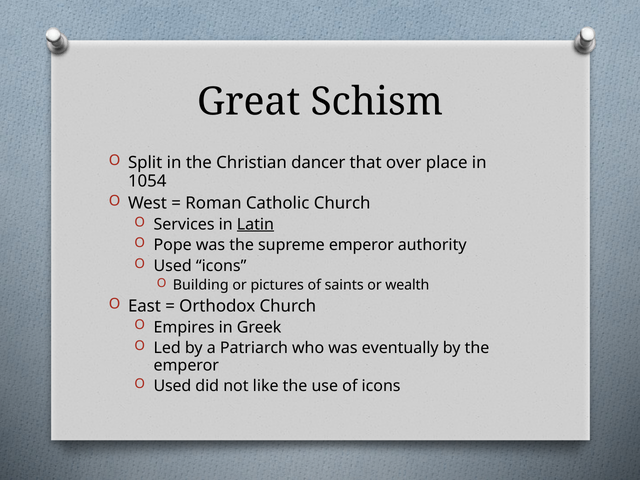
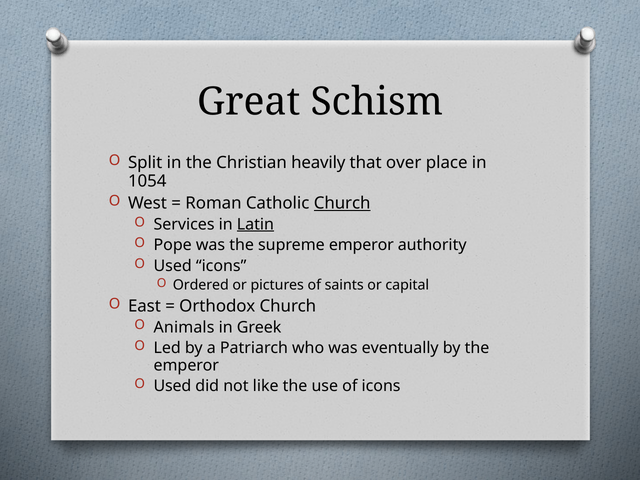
dancer: dancer -> heavily
Church at (342, 203) underline: none -> present
Building: Building -> Ordered
wealth: wealth -> capital
Empires: Empires -> Animals
